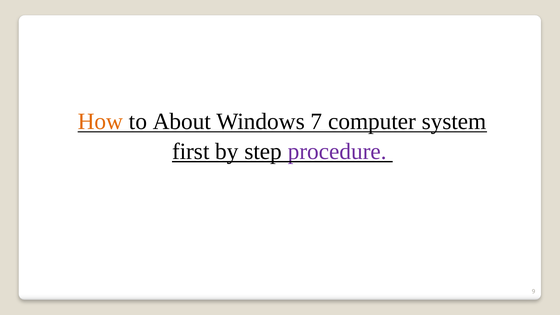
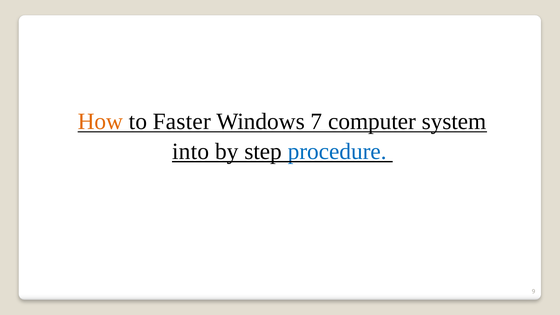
About: About -> Faster
first: first -> into
procedure colour: purple -> blue
